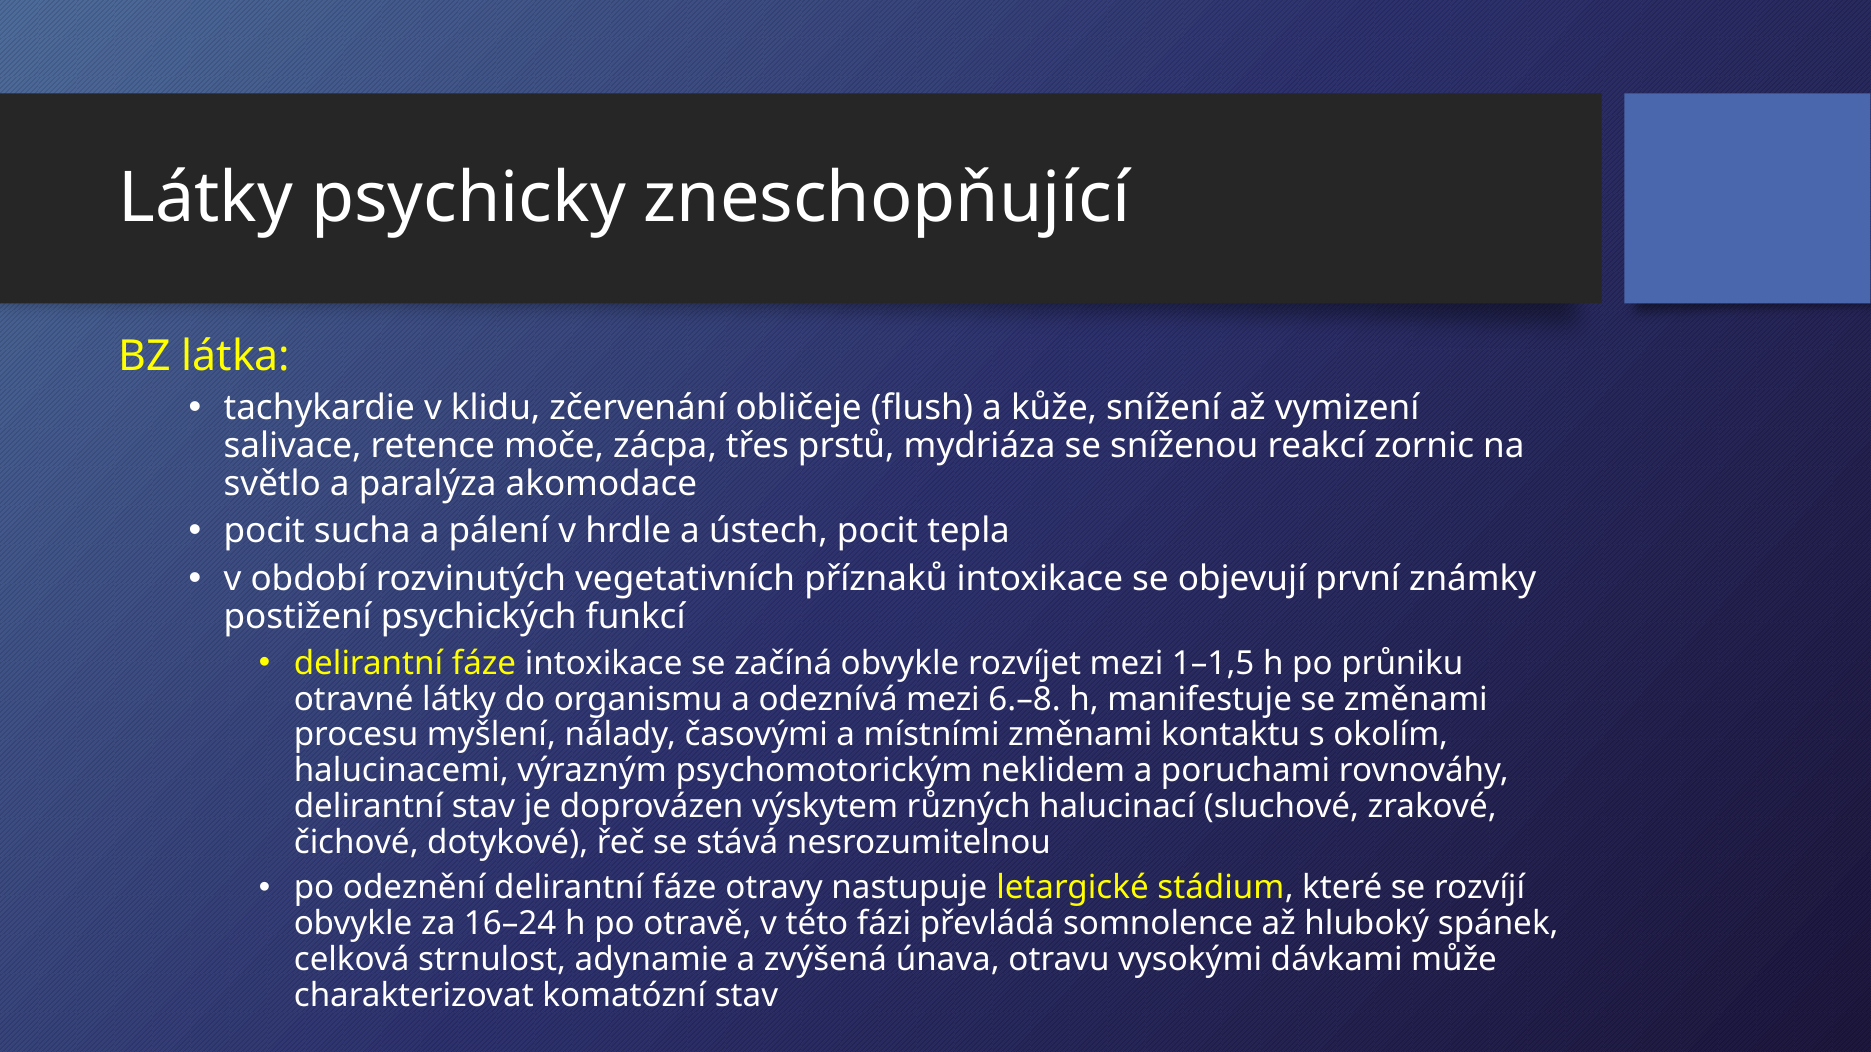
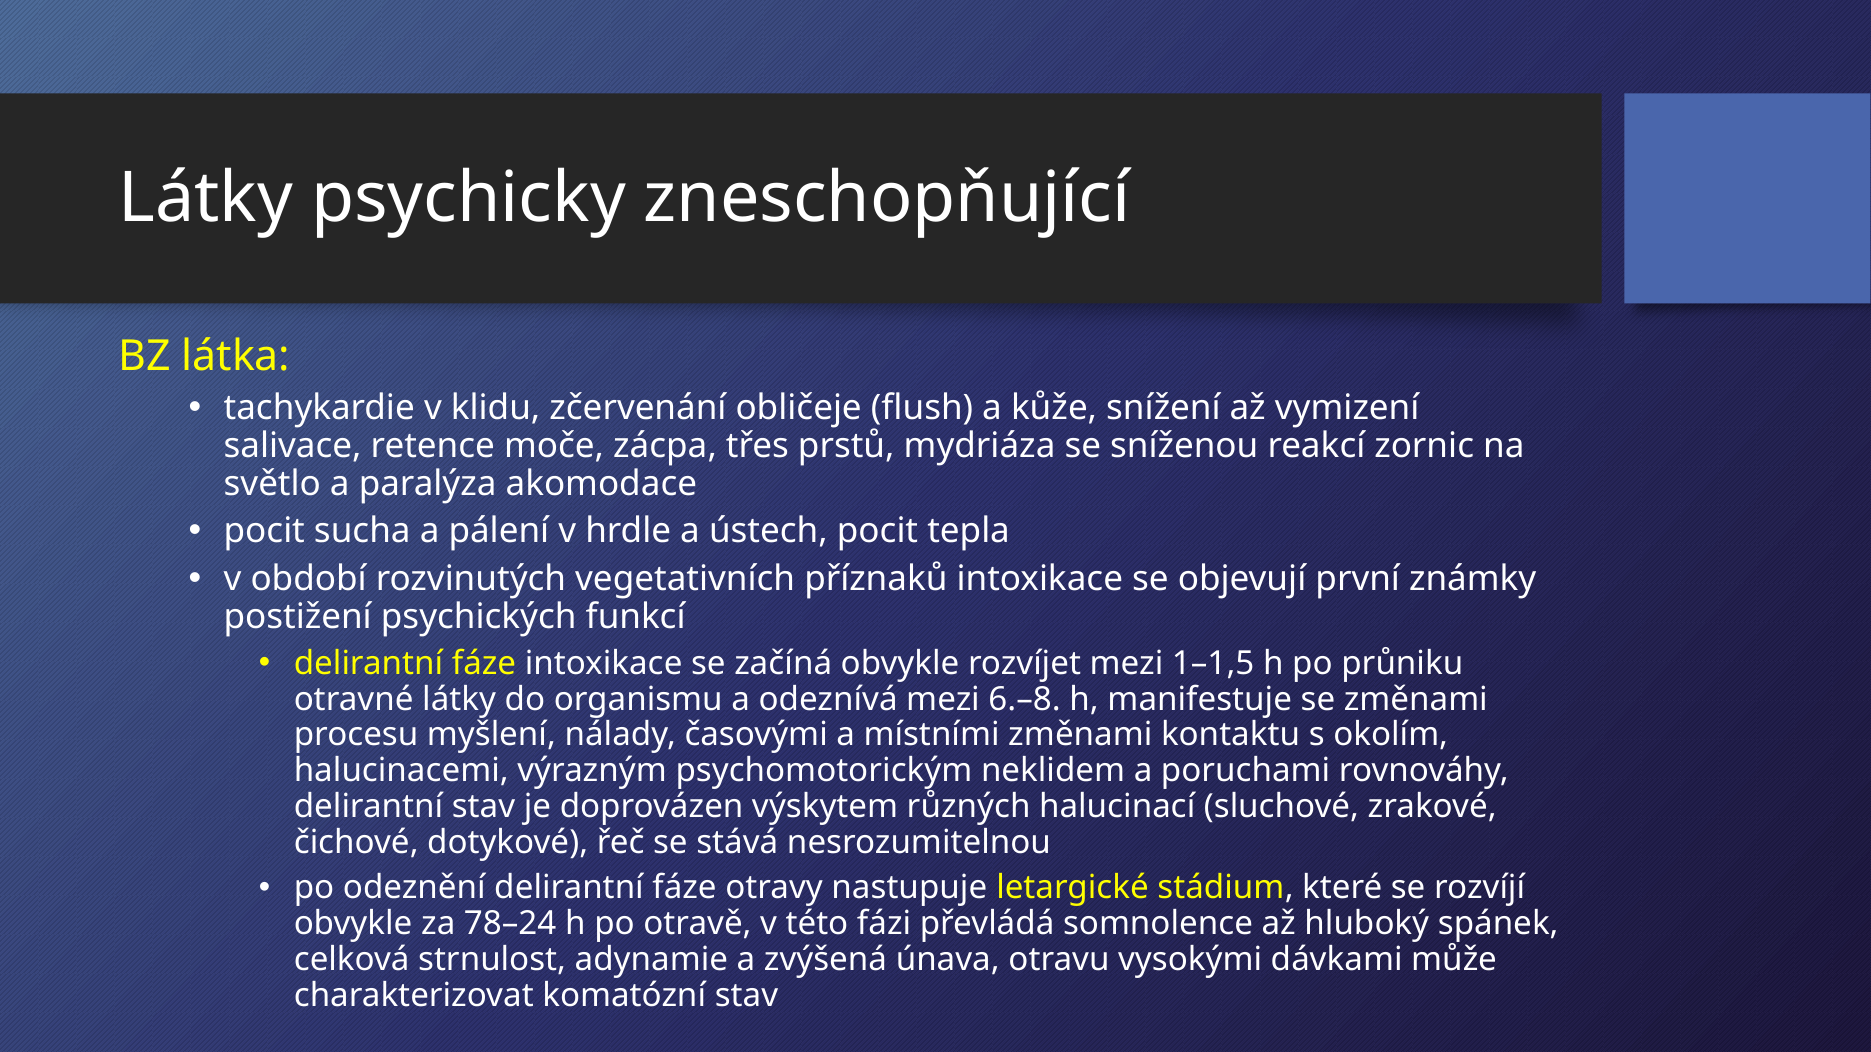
16–24: 16–24 -> 78–24
